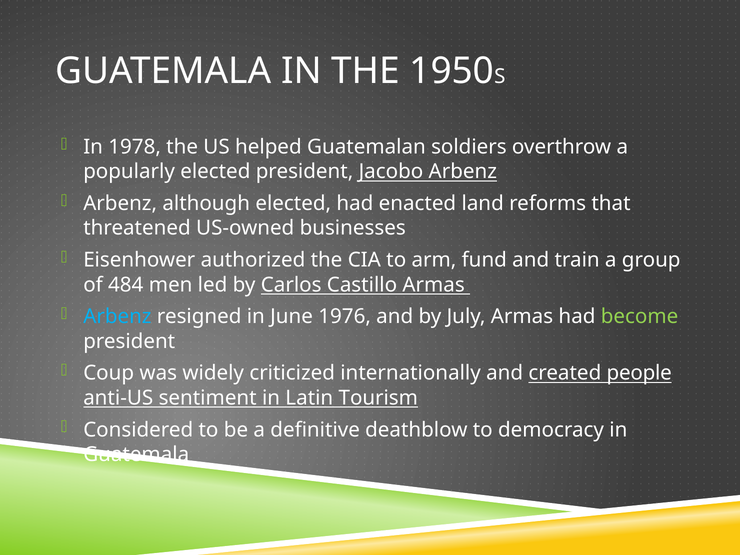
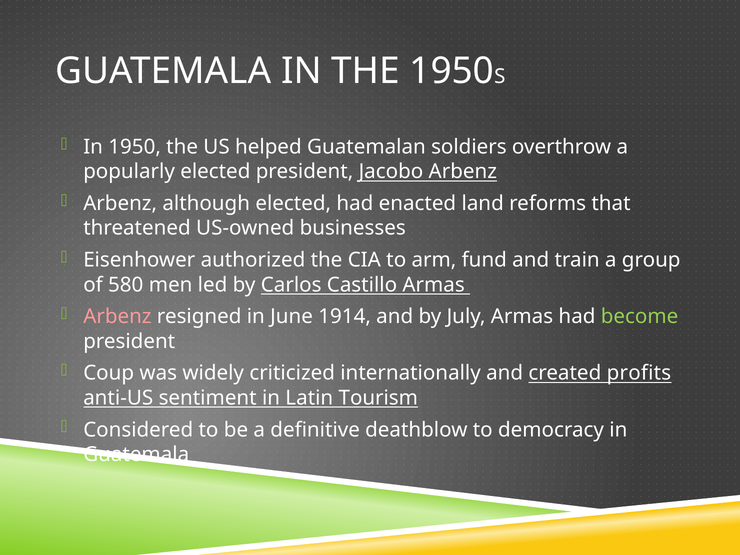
In 1978: 1978 -> 1950
484: 484 -> 580
Arbenz at (117, 317) colour: light blue -> pink
1976: 1976 -> 1914
people: people -> profits
